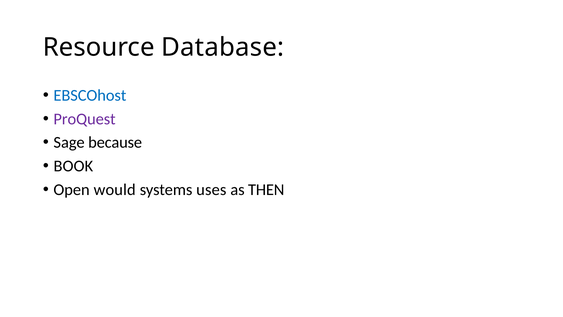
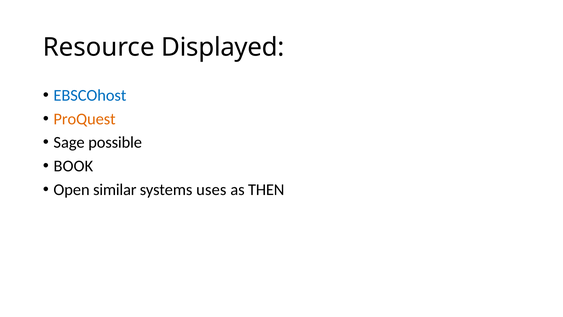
Database: Database -> Displayed
ProQuest colour: purple -> orange
because: because -> possible
would: would -> similar
